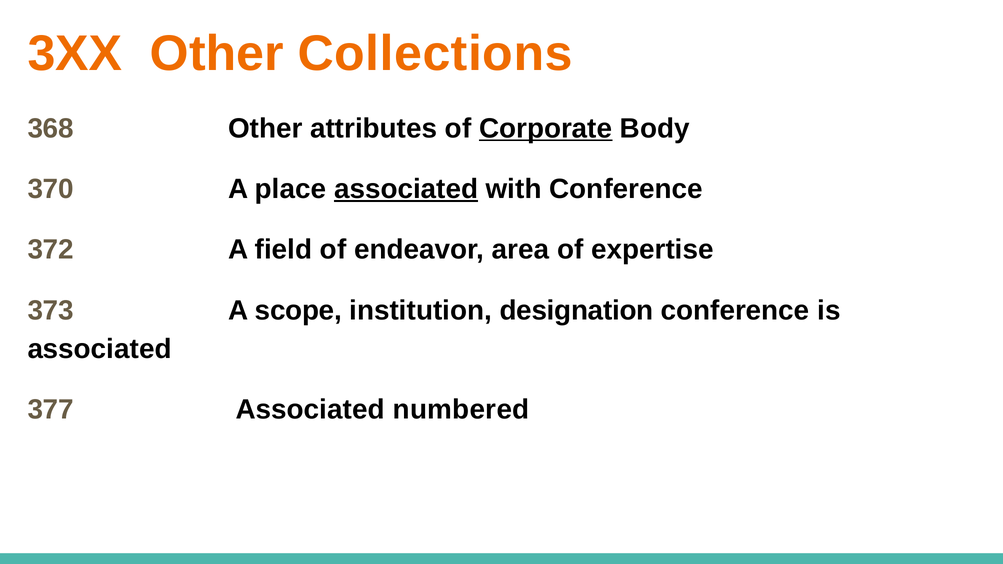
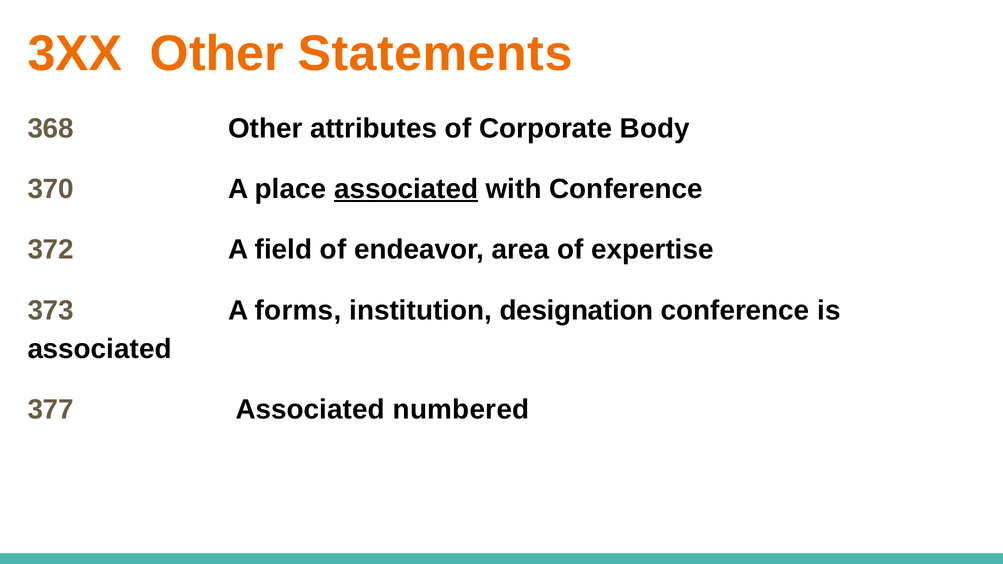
Collections: Collections -> Statements
Corporate underline: present -> none
scope: scope -> forms
